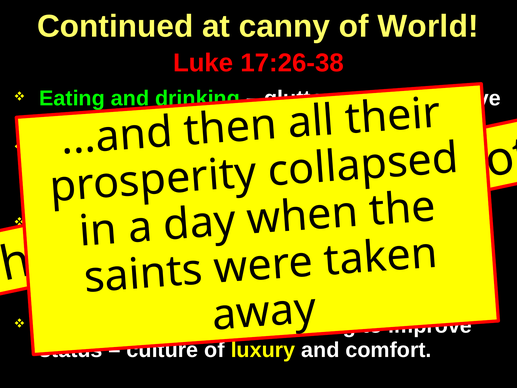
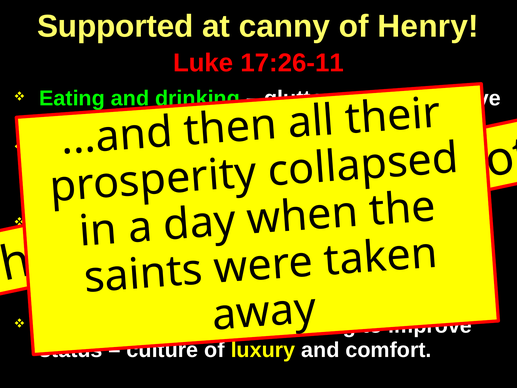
Continued: Continued -> Supported
World: World -> Henry
17:26-38: 17:26-38 -> 17:26-11
